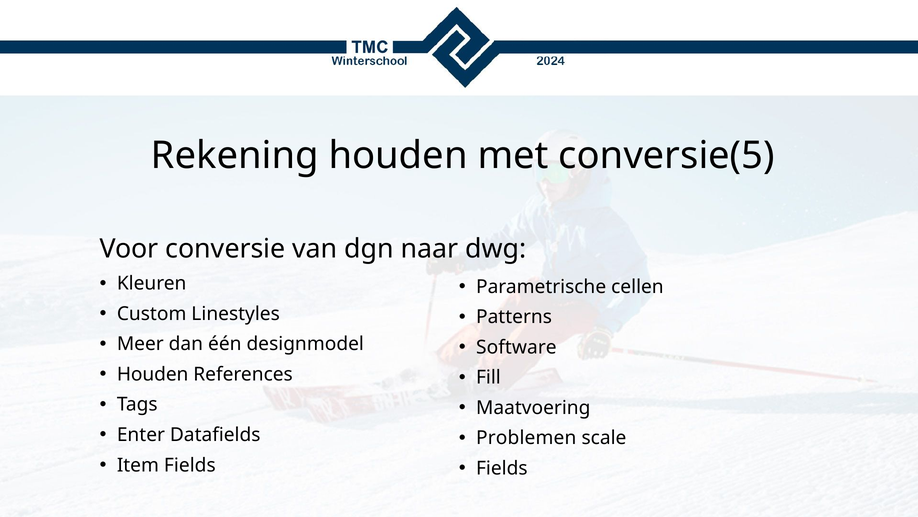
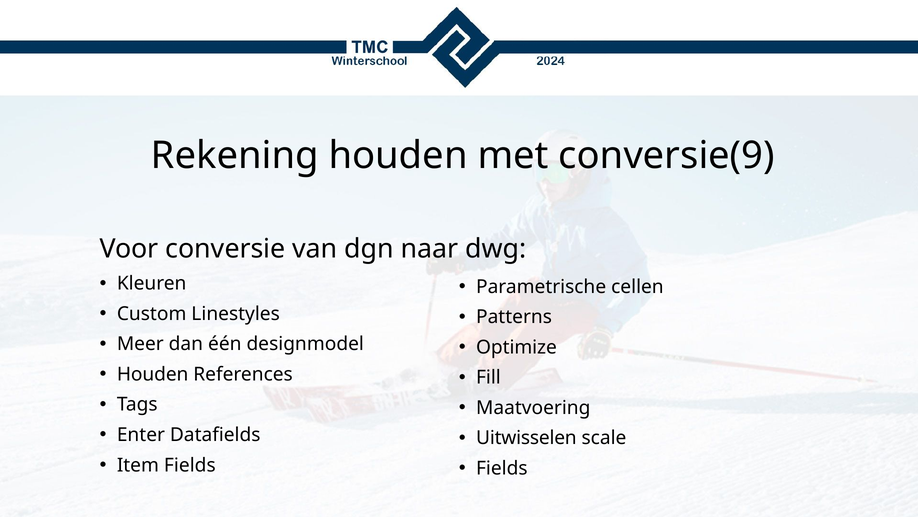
conversie(5: conversie(5 -> conversie(9
Software: Software -> Optimize
Problemen: Problemen -> Uitwisselen
